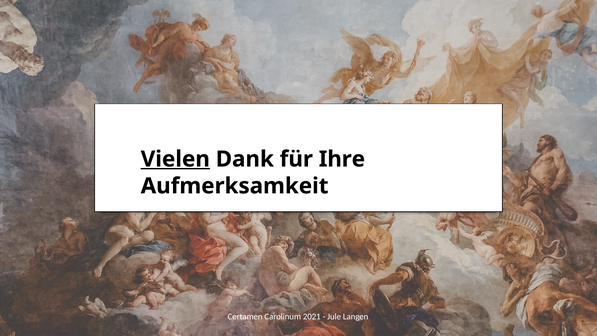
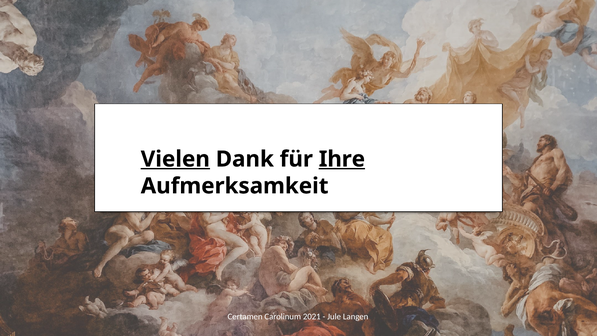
Ihre underline: none -> present
